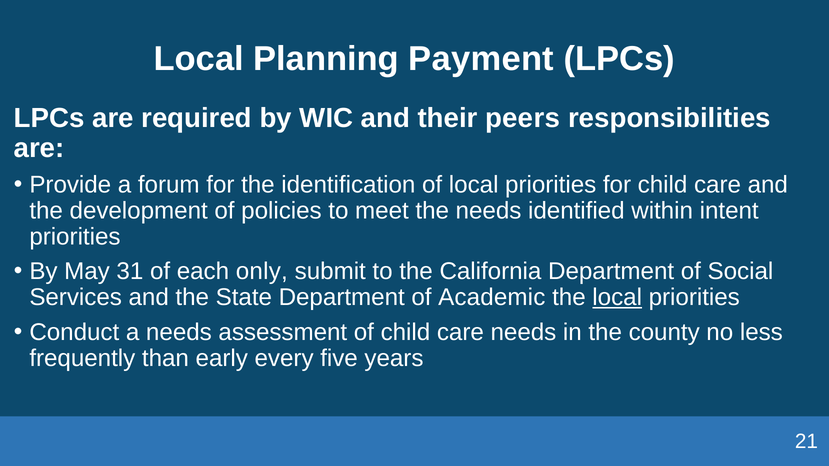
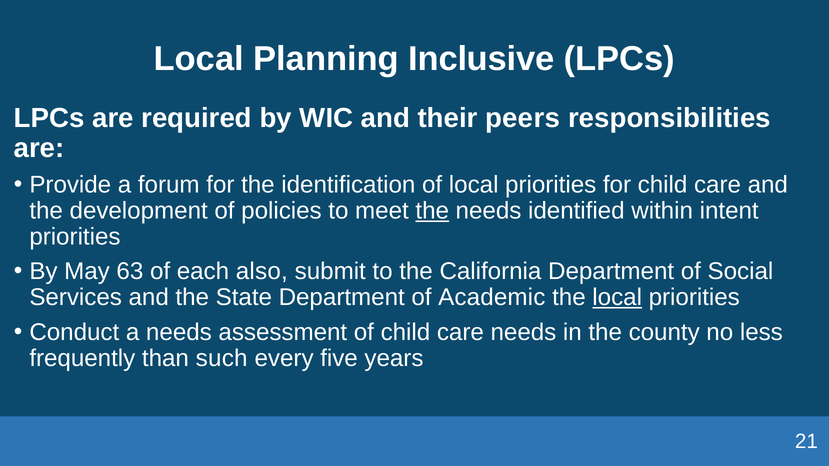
Payment: Payment -> Inclusive
the at (432, 211) underline: none -> present
31: 31 -> 63
only: only -> also
early: early -> such
